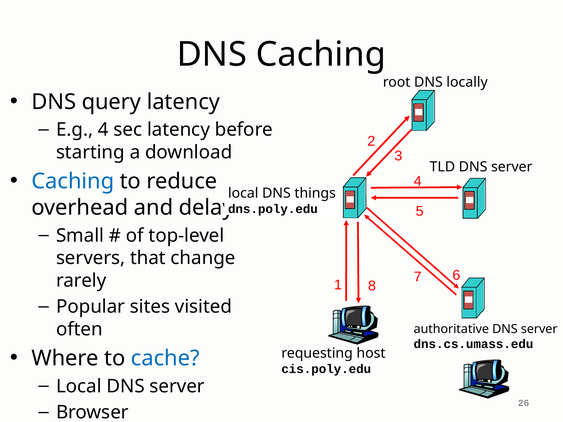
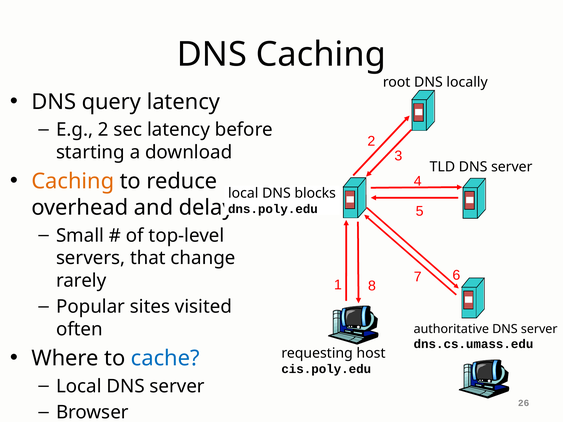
E.g 4: 4 -> 2
Caching at (73, 181) colour: blue -> orange
things: things -> blocks
